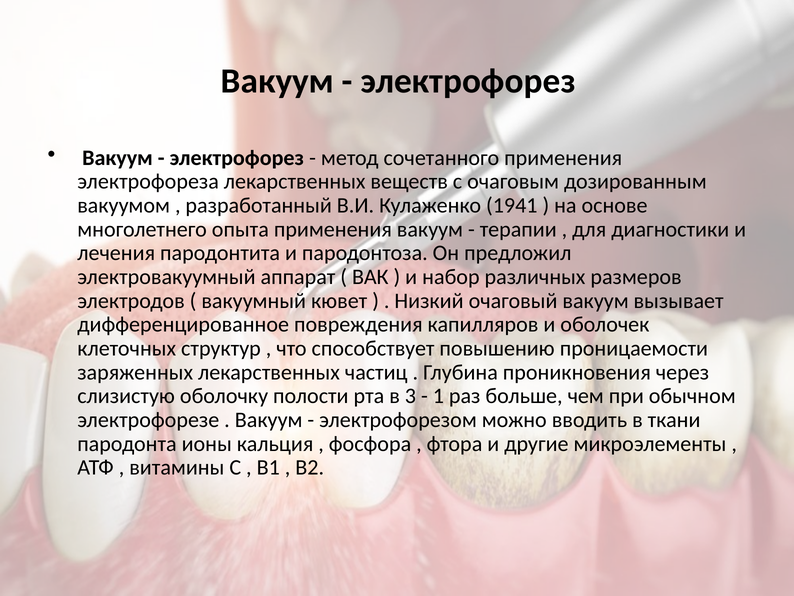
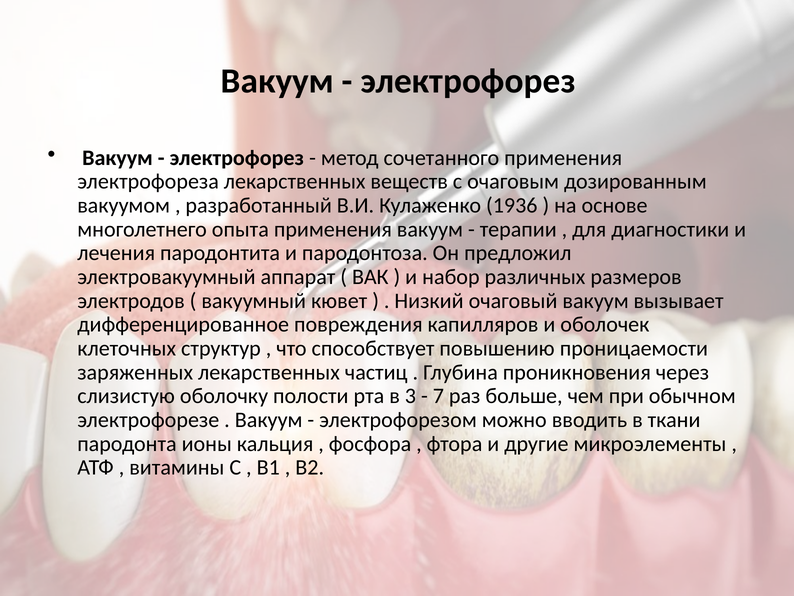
1941: 1941 -> 1936
1: 1 -> 7
